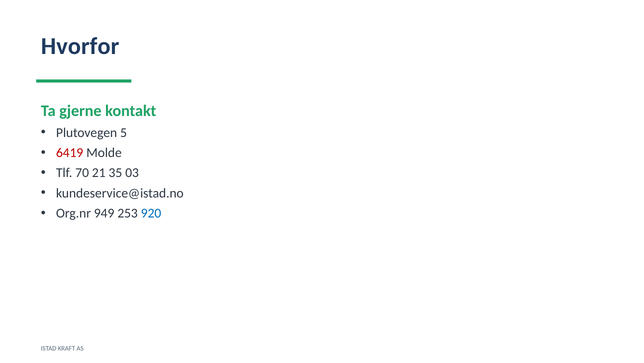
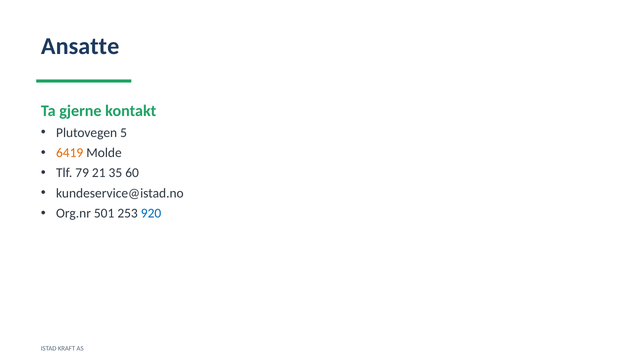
Hvorfor: Hvorfor -> Ansatte
6419 colour: red -> orange
70: 70 -> 79
03: 03 -> 60
949: 949 -> 501
